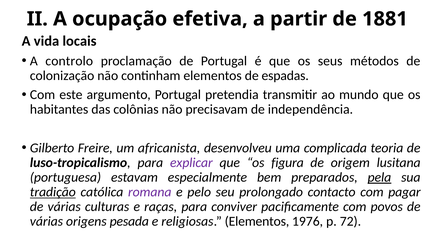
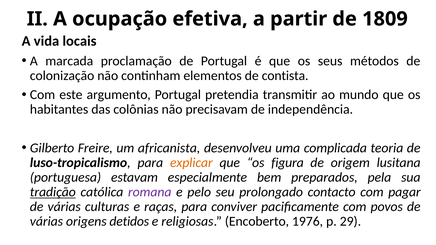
1881: 1881 -> 1809
controlo: controlo -> marcada
espadas: espadas -> contista
explicar colour: purple -> orange
pela underline: present -> none
pesada: pesada -> detidos
religiosas Elementos: Elementos -> Encoberto
72: 72 -> 29
